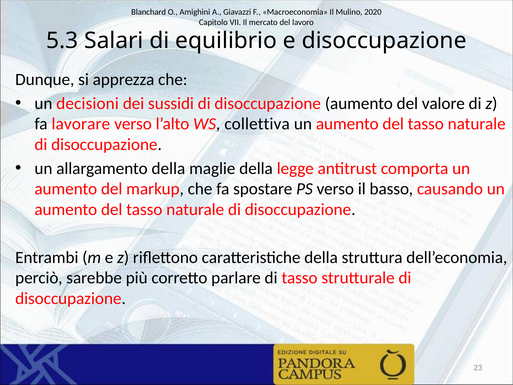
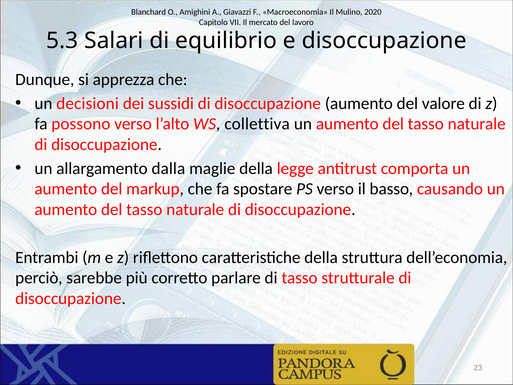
lavorare: lavorare -> possono
allargamento della: della -> dalla
